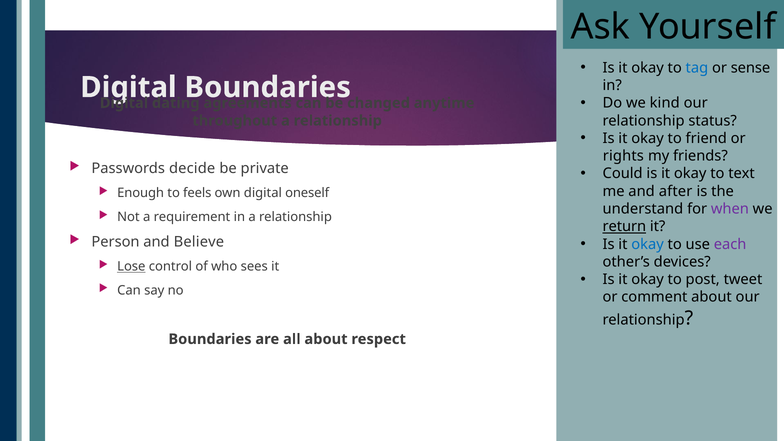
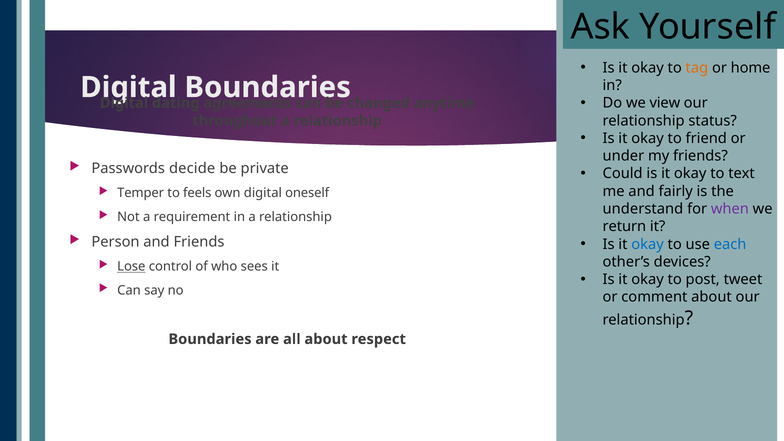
tag colour: blue -> orange
sense: sense -> home
kind: kind -> view
rights: rights -> under
after: after -> fairly
Enough: Enough -> Temper
return underline: present -> none
and Believe: Believe -> Friends
each colour: purple -> blue
